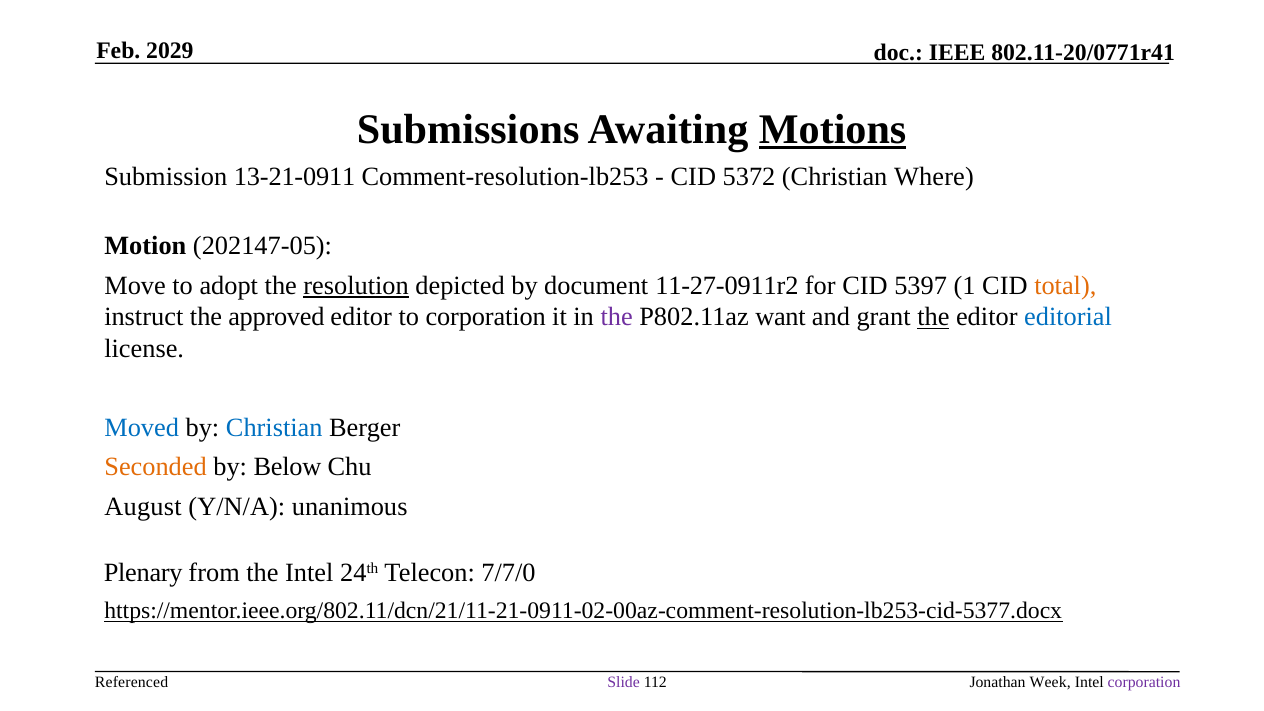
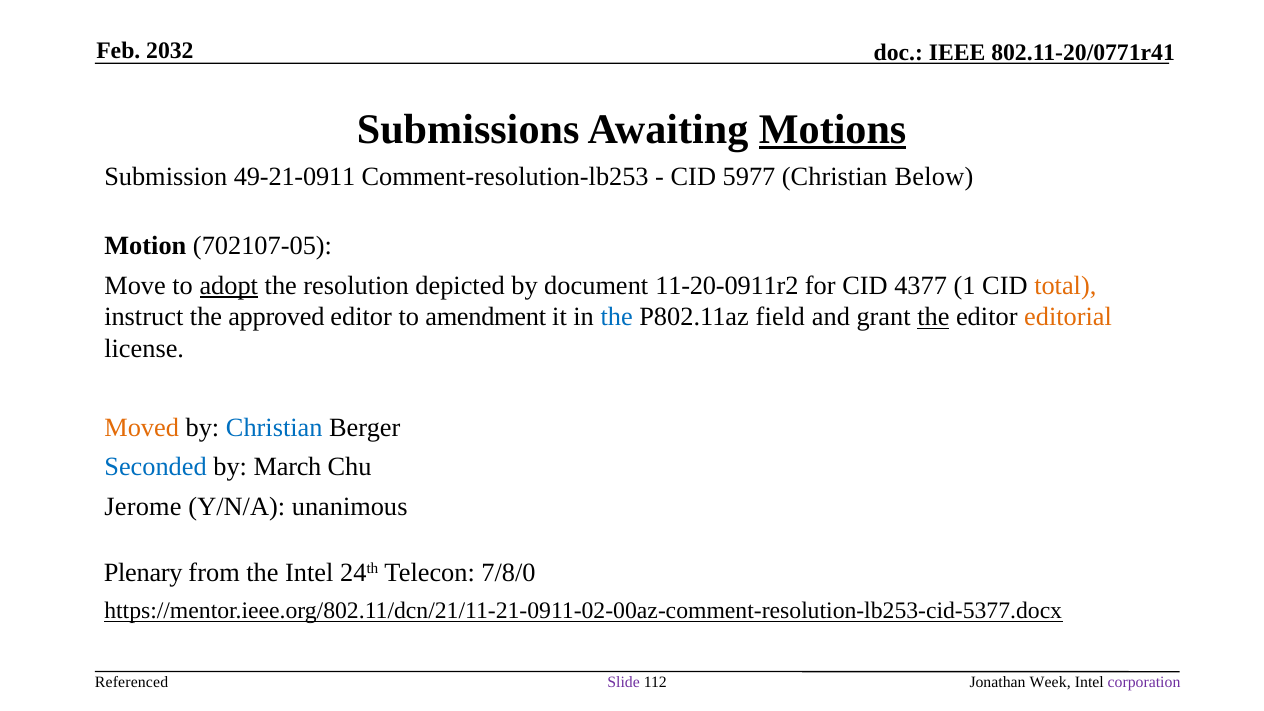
2029: 2029 -> 2032
13-21-0911: 13-21-0911 -> 49-21-0911
5372: 5372 -> 5977
Where: Where -> Below
202147-05: 202147-05 -> 702107-05
adopt underline: none -> present
resolution underline: present -> none
11-27-0911r2: 11-27-0911r2 -> 11-20-0911r2
5397: 5397 -> 4377
to corporation: corporation -> amendment
the at (617, 317) colour: purple -> blue
want: want -> field
editorial colour: blue -> orange
Moved colour: blue -> orange
Seconded colour: orange -> blue
Below: Below -> March
August: August -> Jerome
7/7/0: 7/7/0 -> 7/8/0
